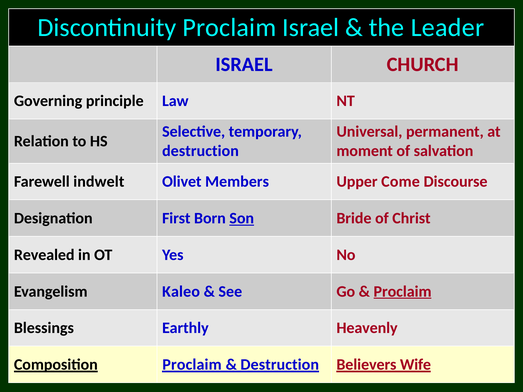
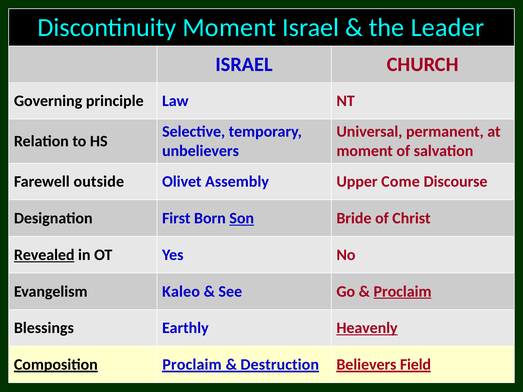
Discontinuity Proclaim: Proclaim -> Moment
destruction at (200, 151): destruction -> unbelievers
indwelt: indwelt -> outside
Members: Members -> Assembly
Revealed underline: none -> present
Heavenly underline: none -> present
Wife: Wife -> Field
